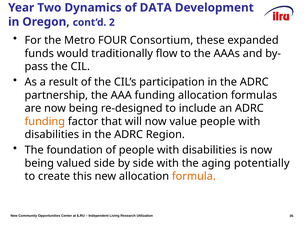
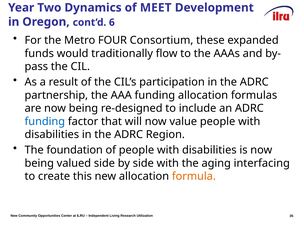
DATA: DATA -> MEET
2: 2 -> 6
funding at (45, 121) colour: orange -> blue
potentially: potentially -> interfacing
